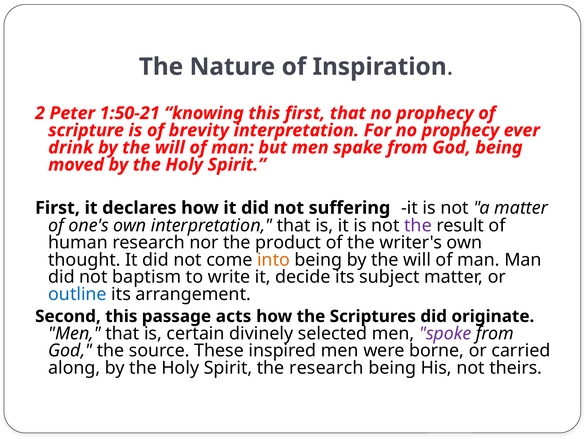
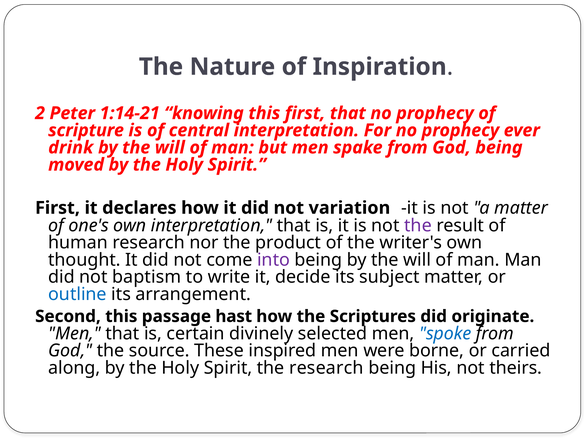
1:50-21: 1:50-21 -> 1:14-21
brevity: brevity -> central
suffering: suffering -> variation
into colour: orange -> purple
acts: acts -> hast
spoke colour: purple -> blue
